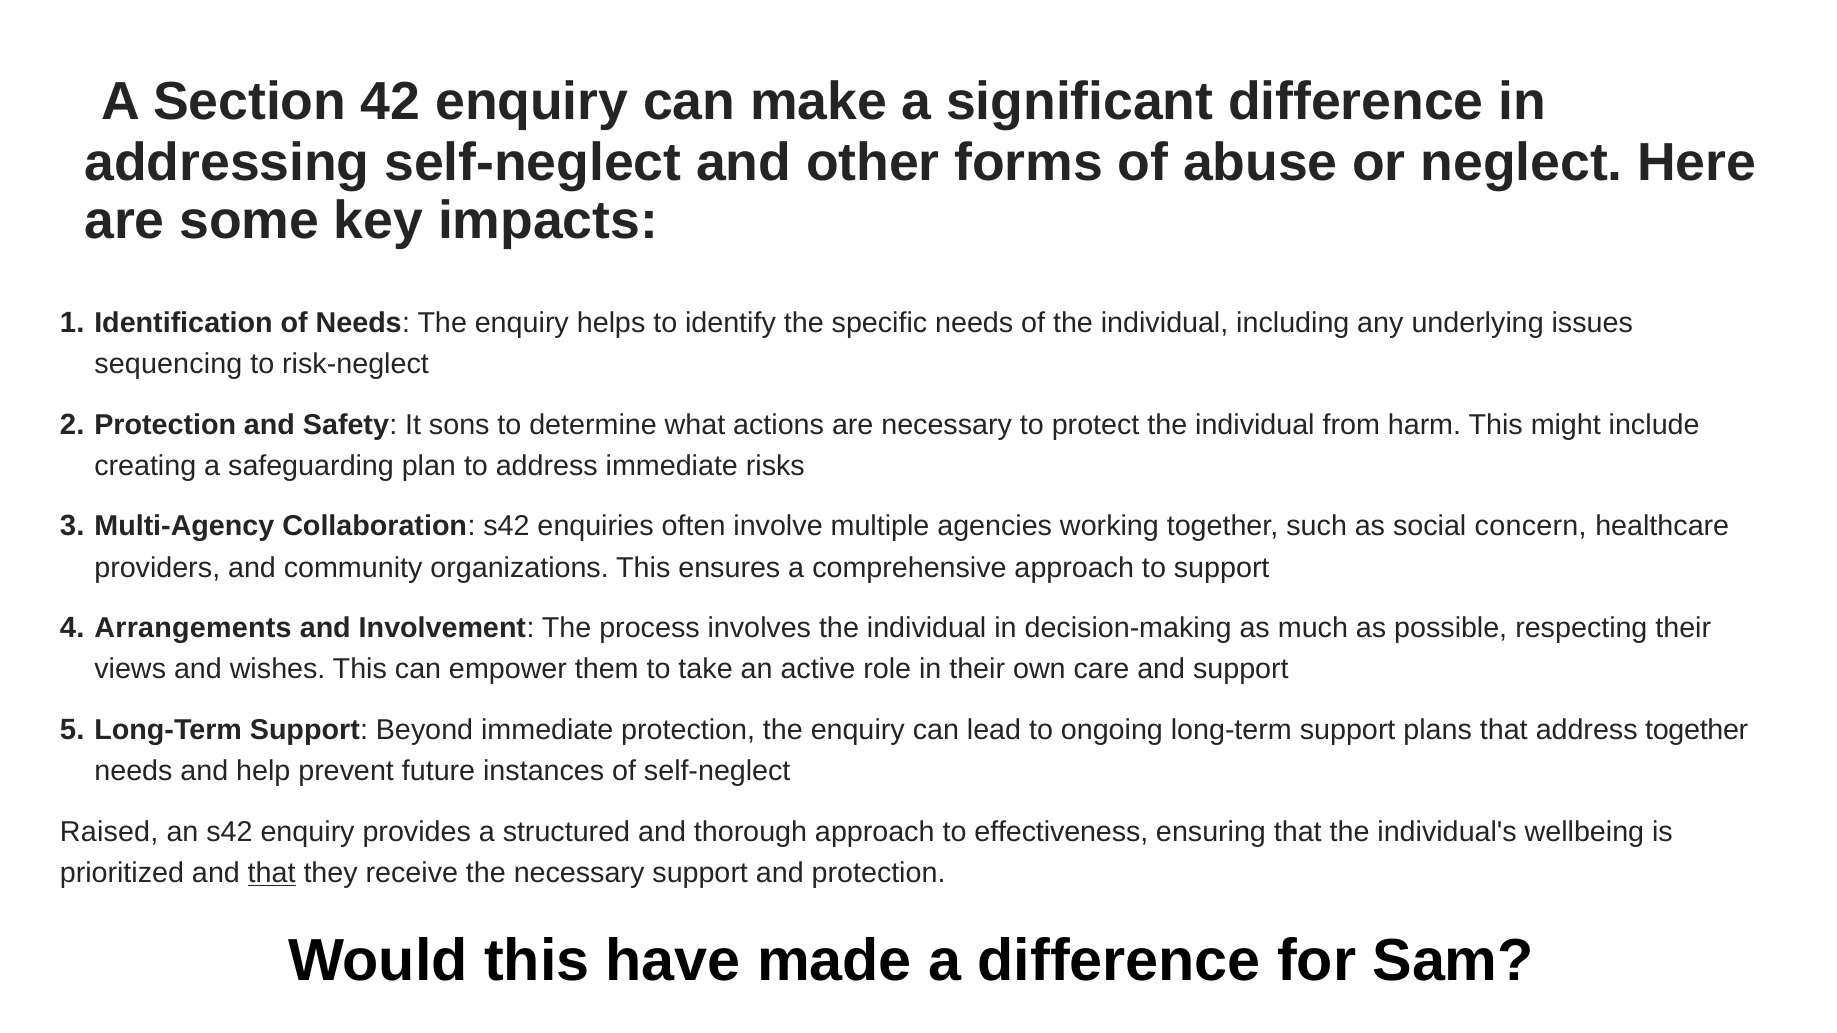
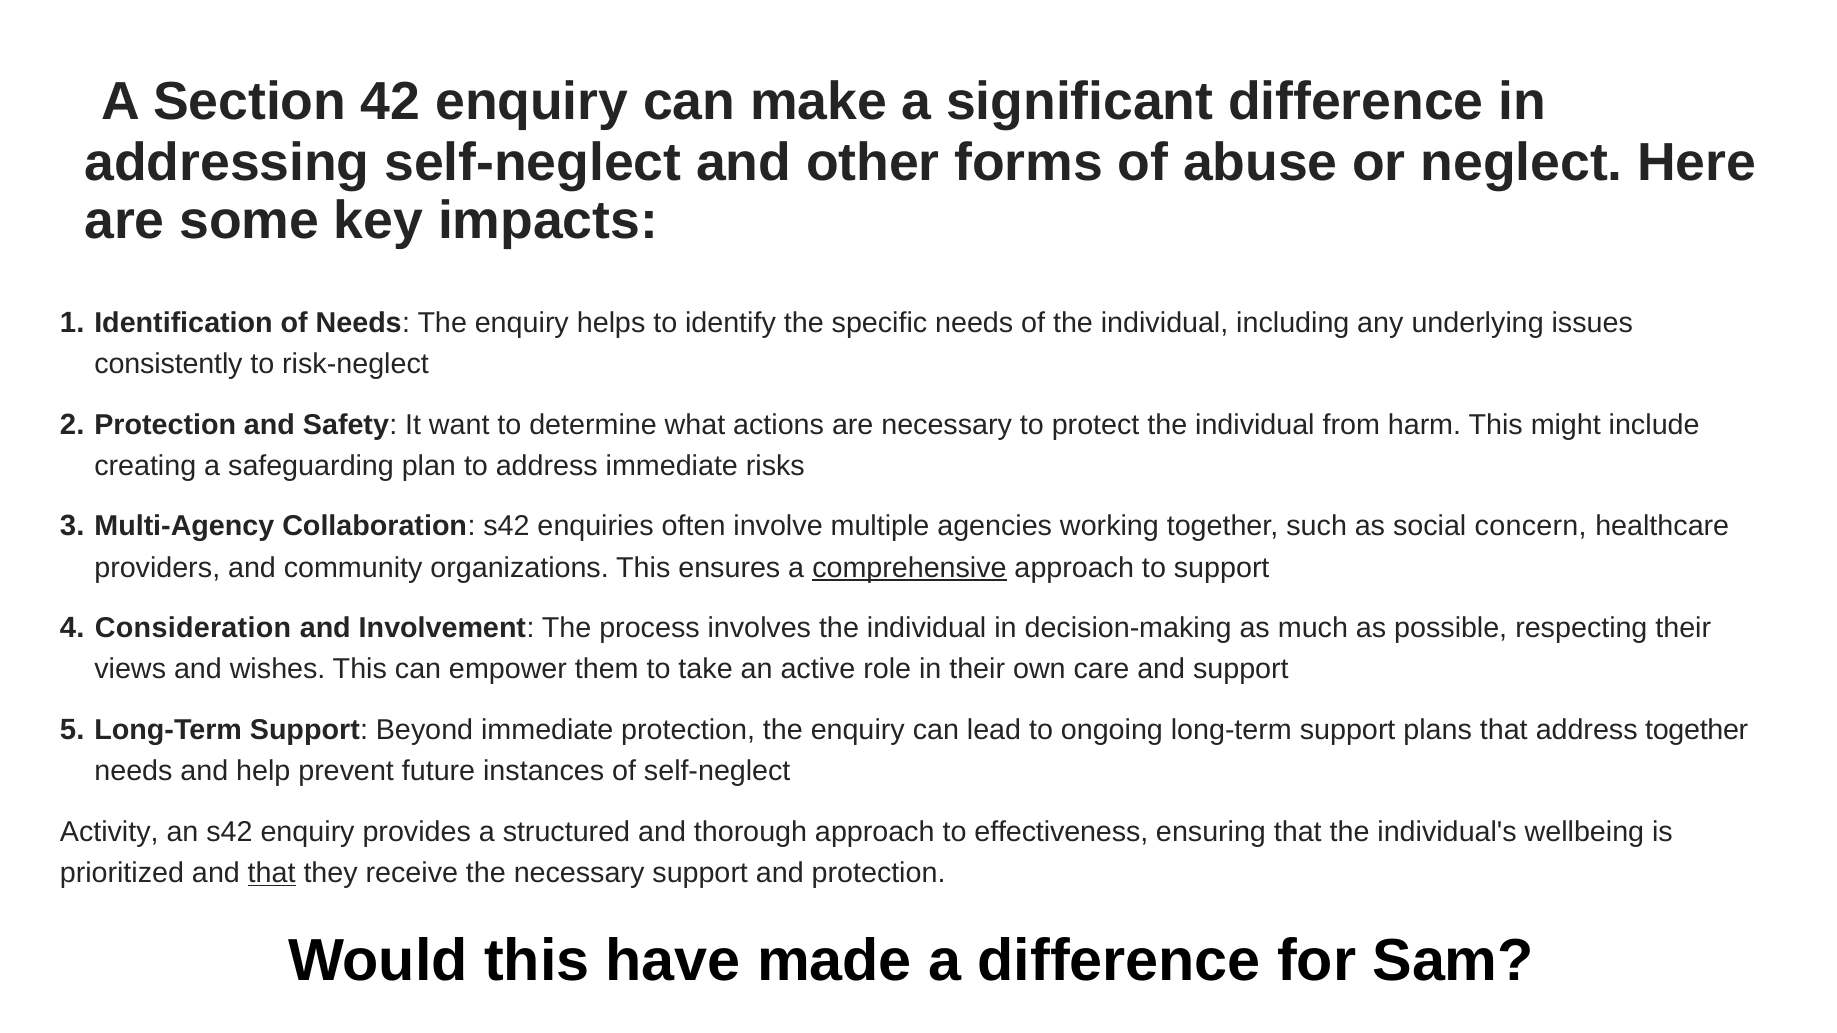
sequencing: sequencing -> consistently
sons: sons -> want
comprehensive underline: none -> present
Arrangements: Arrangements -> Consideration
Raised: Raised -> Activity
